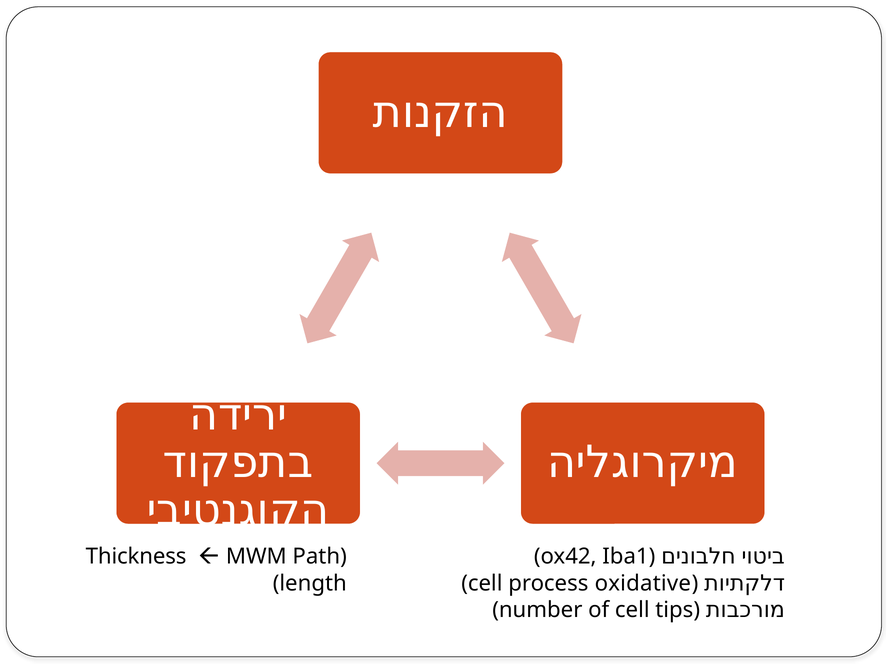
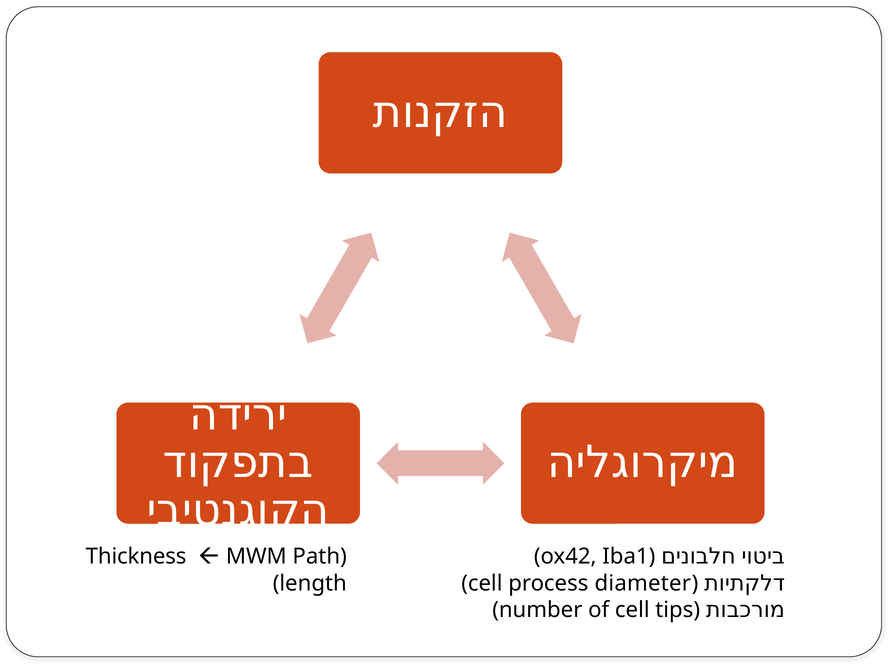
oxidative: oxidative -> diameter
